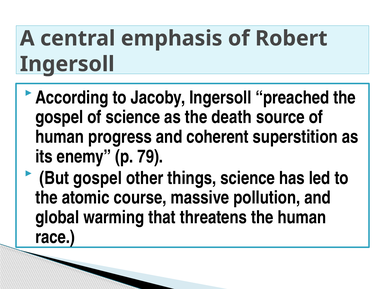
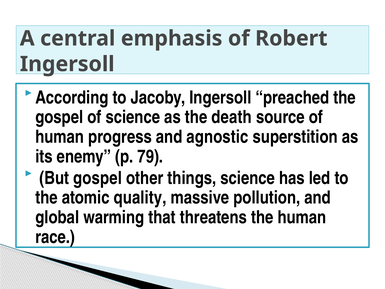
coherent: coherent -> agnostic
course: course -> quality
